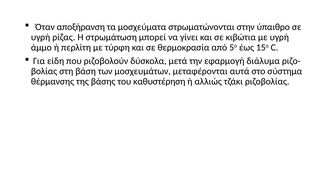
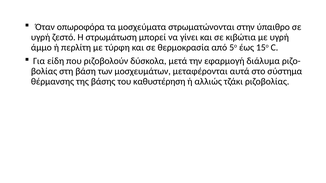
αποξήρανση: αποξήρανση -> οπωροφόρα
ρίζας: ρίζας -> ζεστό
